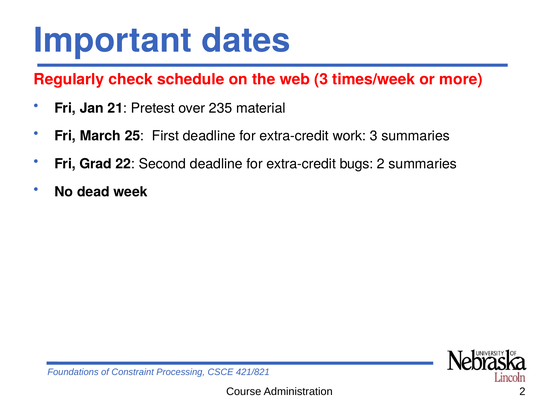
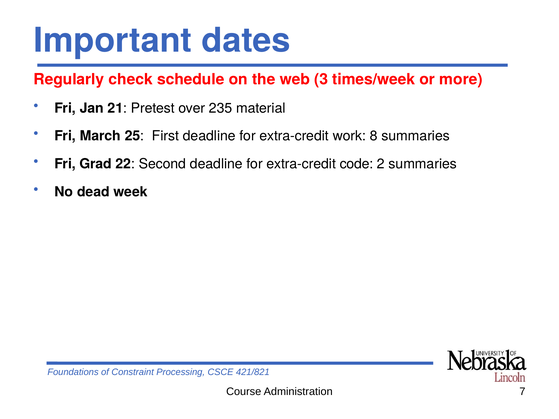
work 3: 3 -> 8
bugs: bugs -> code
Administration 2: 2 -> 7
